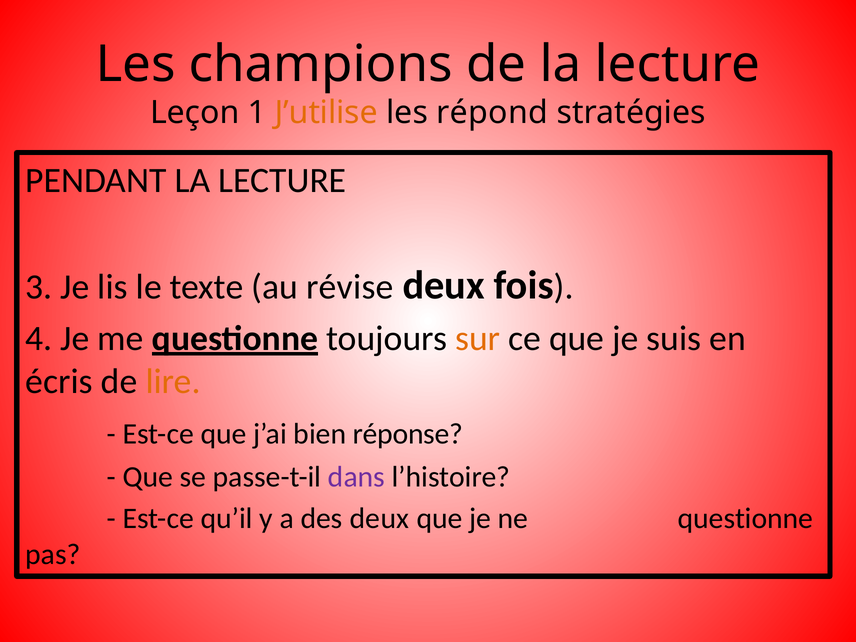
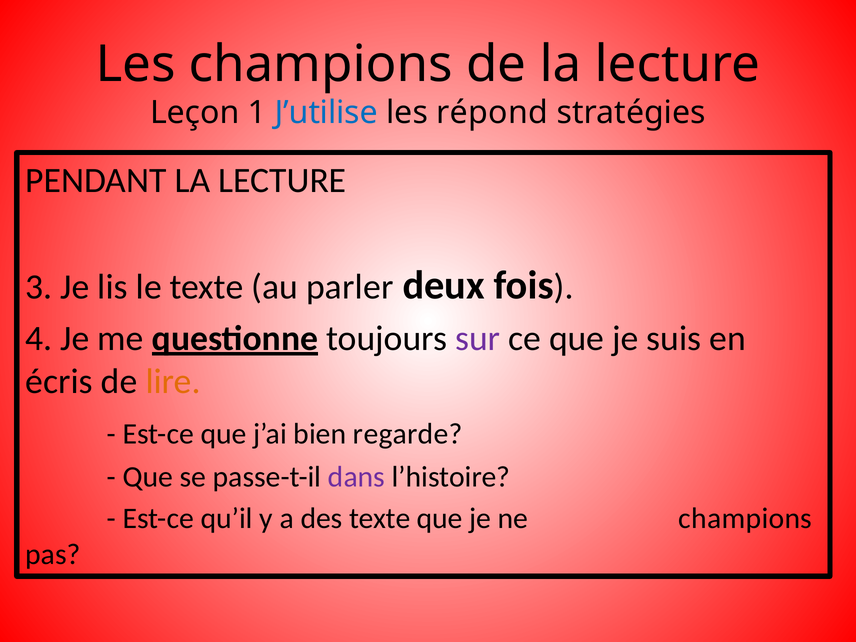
J’utilise colour: orange -> blue
révise: révise -> parler
sur colour: orange -> purple
réponse: réponse -> regarde
des deux: deux -> texte
ne questionne: questionne -> champions
